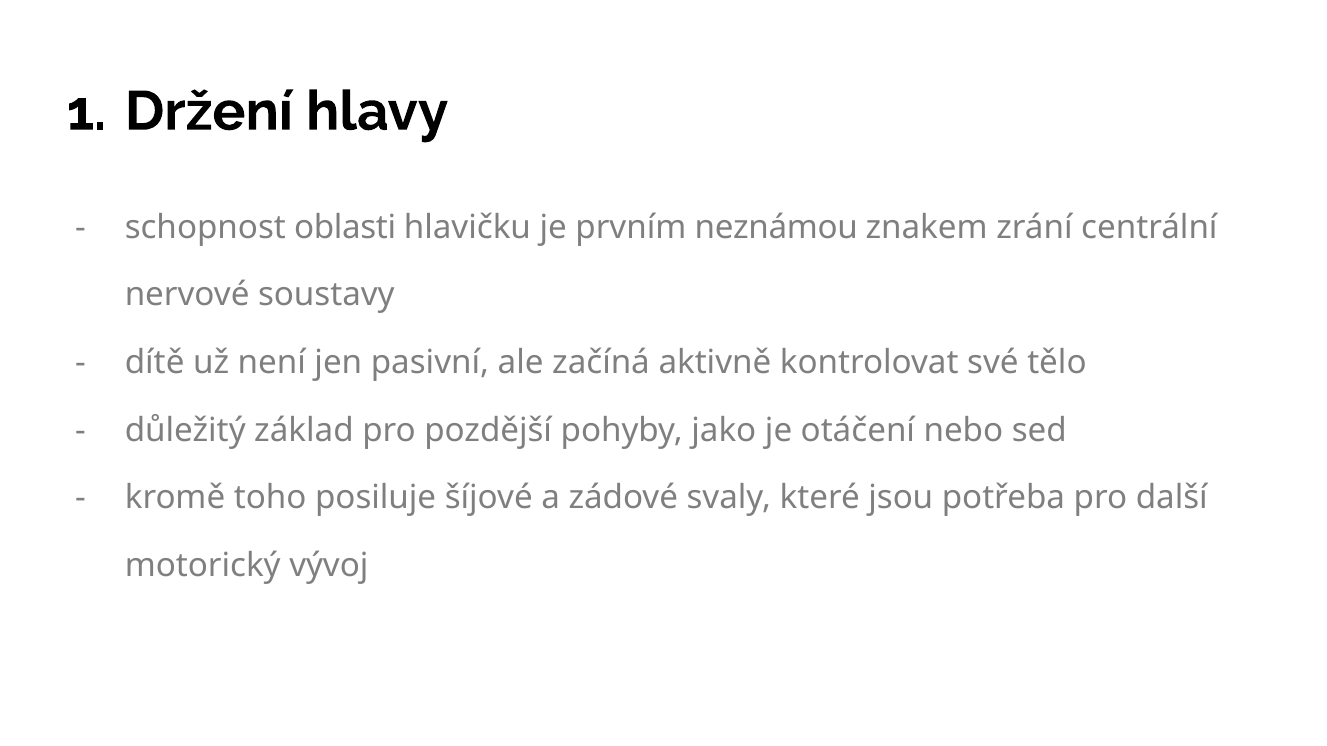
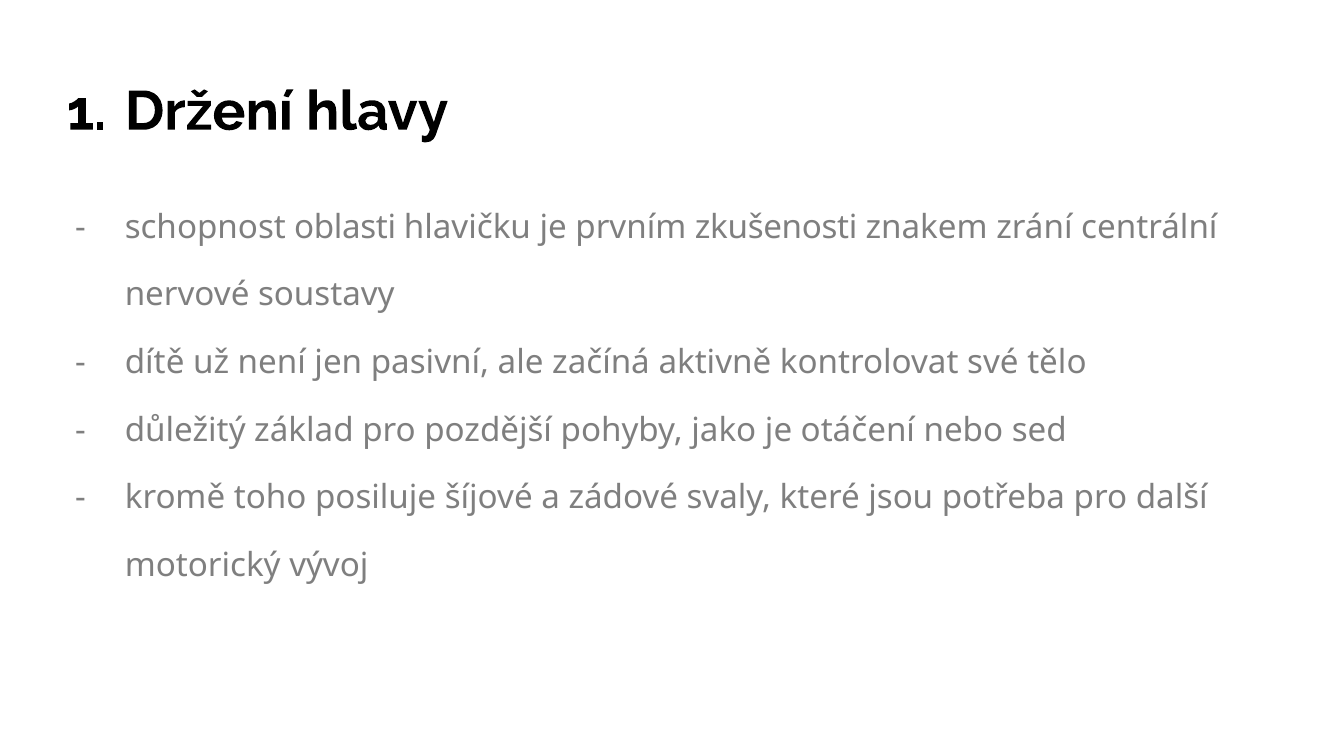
neznámou: neznámou -> zkušenosti
